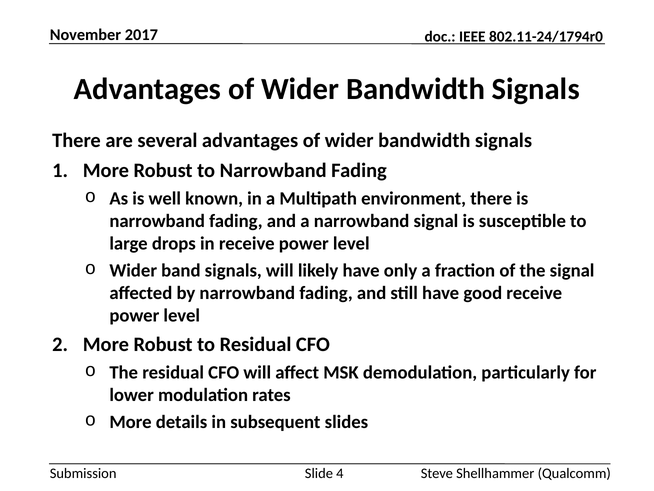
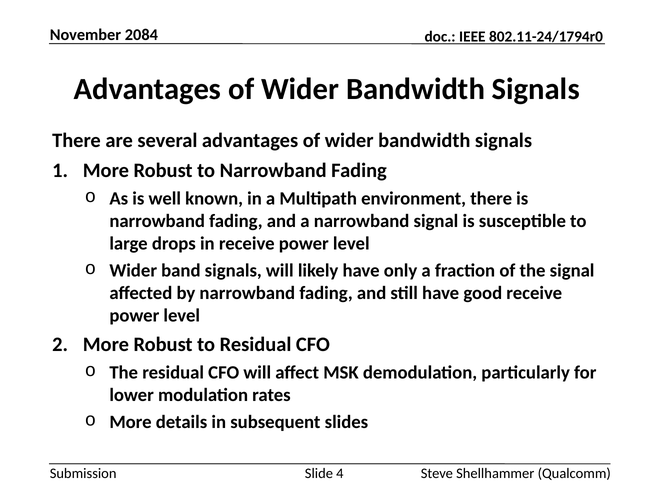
2017: 2017 -> 2084
